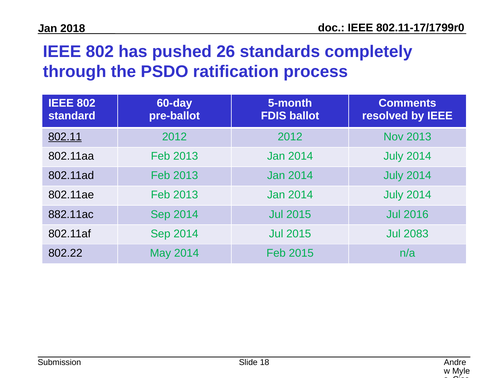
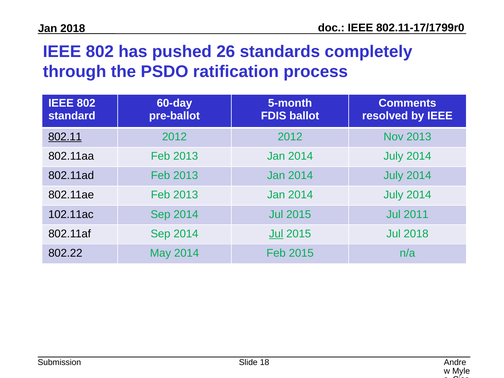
882.11ac: 882.11ac -> 102.11ac
2016: 2016 -> 2011
Jul at (276, 234) underline: none -> present
Jul 2083: 2083 -> 2018
